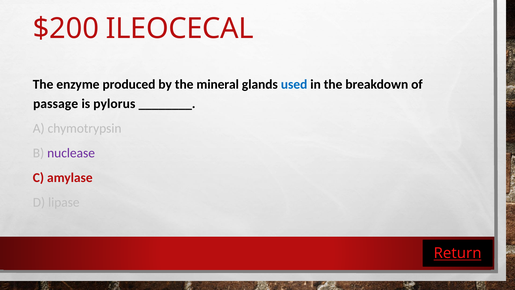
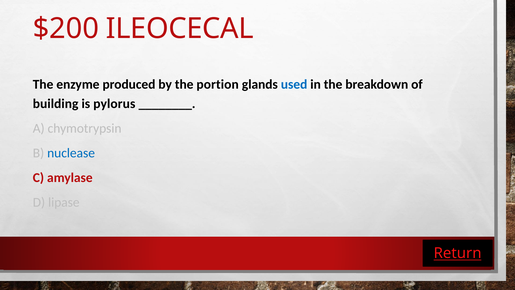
mineral: mineral -> portion
passage: passage -> building
nuclease colour: purple -> blue
